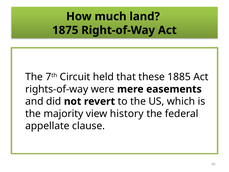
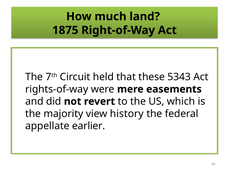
1885: 1885 -> 5343
clause: clause -> earlier
